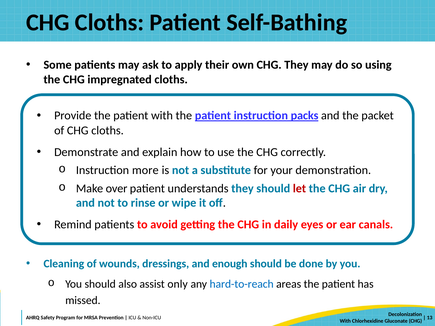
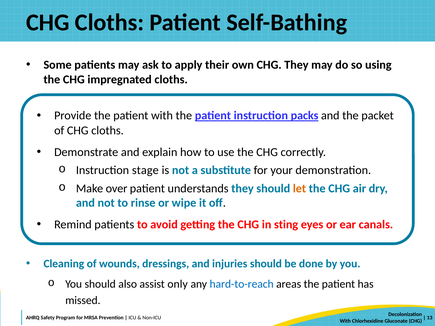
more: more -> stage
let colour: red -> orange
daily: daily -> sting
enough: enough -> injuries
